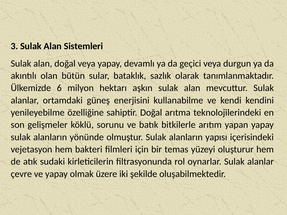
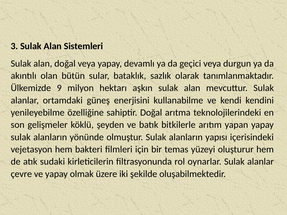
6: 6 -> 9
sorunu: sorunu -> şeyden
